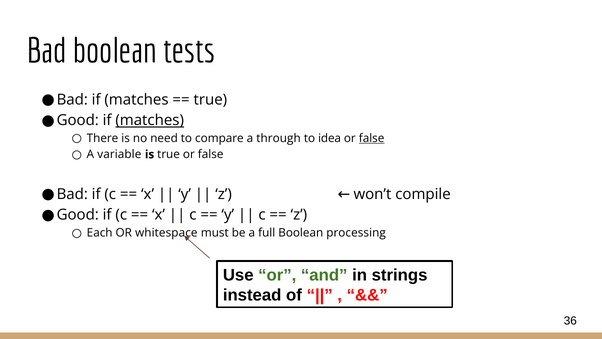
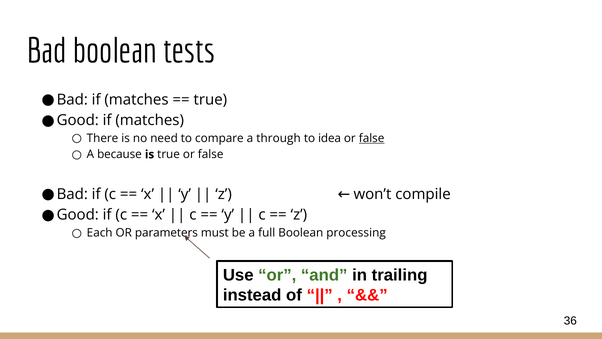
matches at (150, 120) underline: present -> none
variable: variable -> because
whitespace: whitespace -> parameters
strings: strings -> trailing
